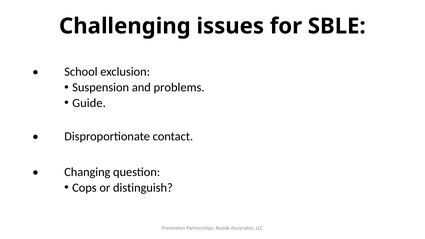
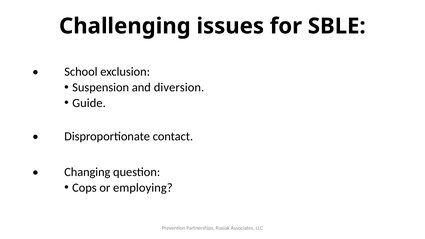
problems: problems -> diversion
distinguish: distinguish -> employing
